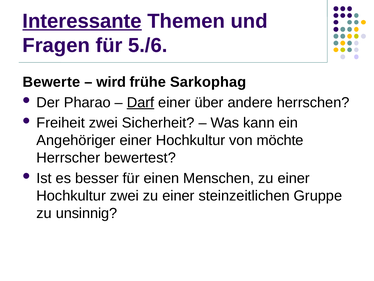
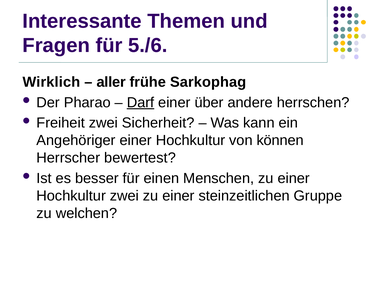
Interessante underline: present -> none
Bewerte: Bewerte -> Wirklich
wird: wird -> aller
möchte: möchte -> können
unsinnig: unsinnig -> welchen
